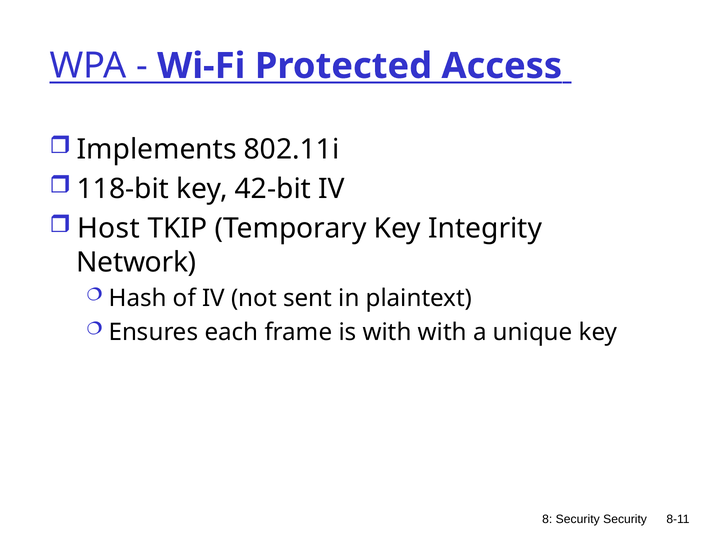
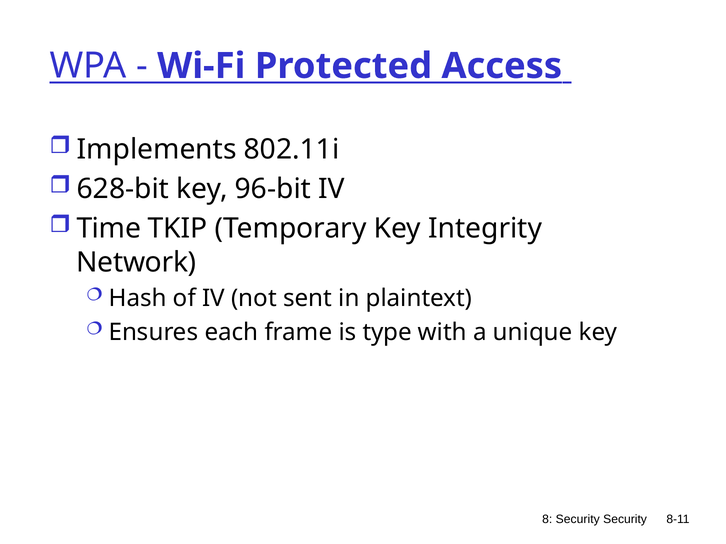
118-bit: 118-bit -> 628-bit
42-bit: 42-bit -> 96-bit
Host: Host -> Time
is with: with -> type
